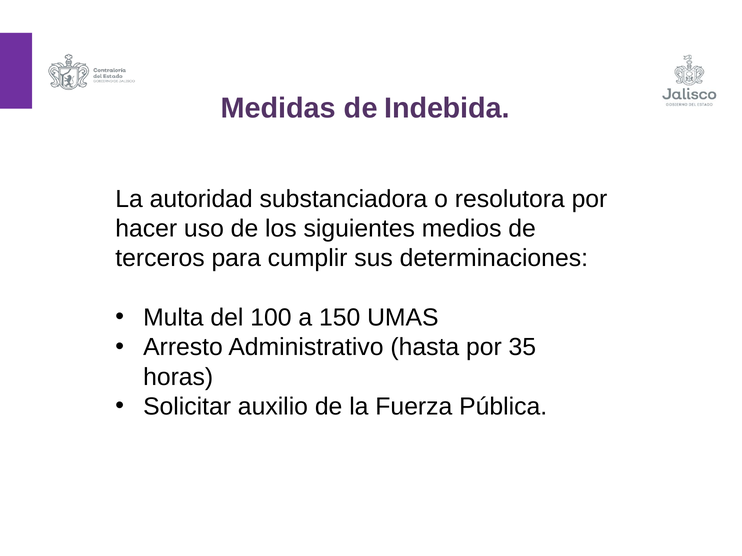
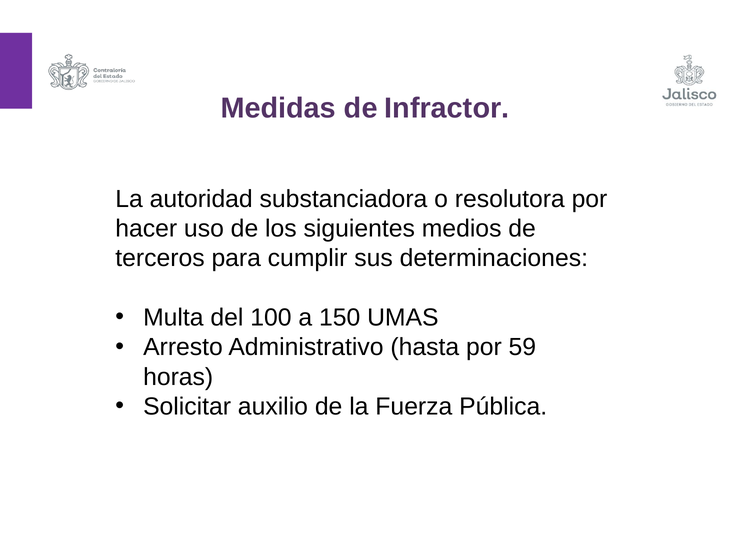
Indebida: Indebida -> Infractor
35: 35 -> 59
